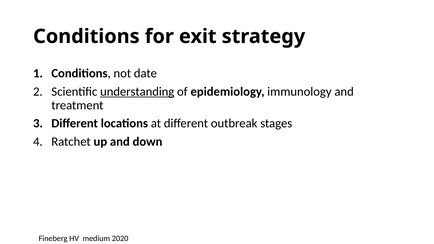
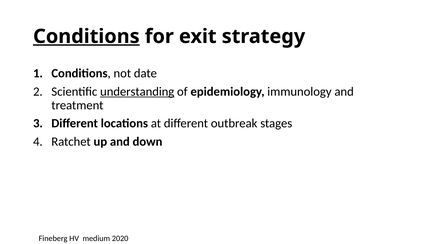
Conditions at (86, 36) underline: none -> present
